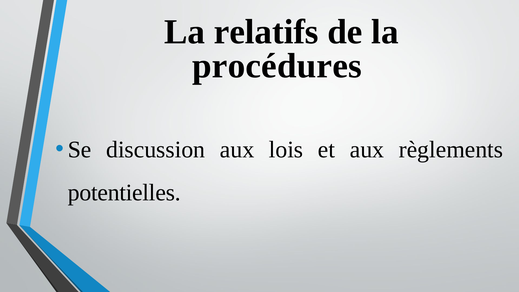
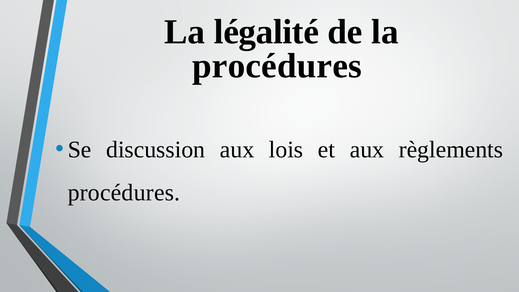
relatifs: relatifs -> légalité
potentielles at (124, 192): potentielles -> procédures
